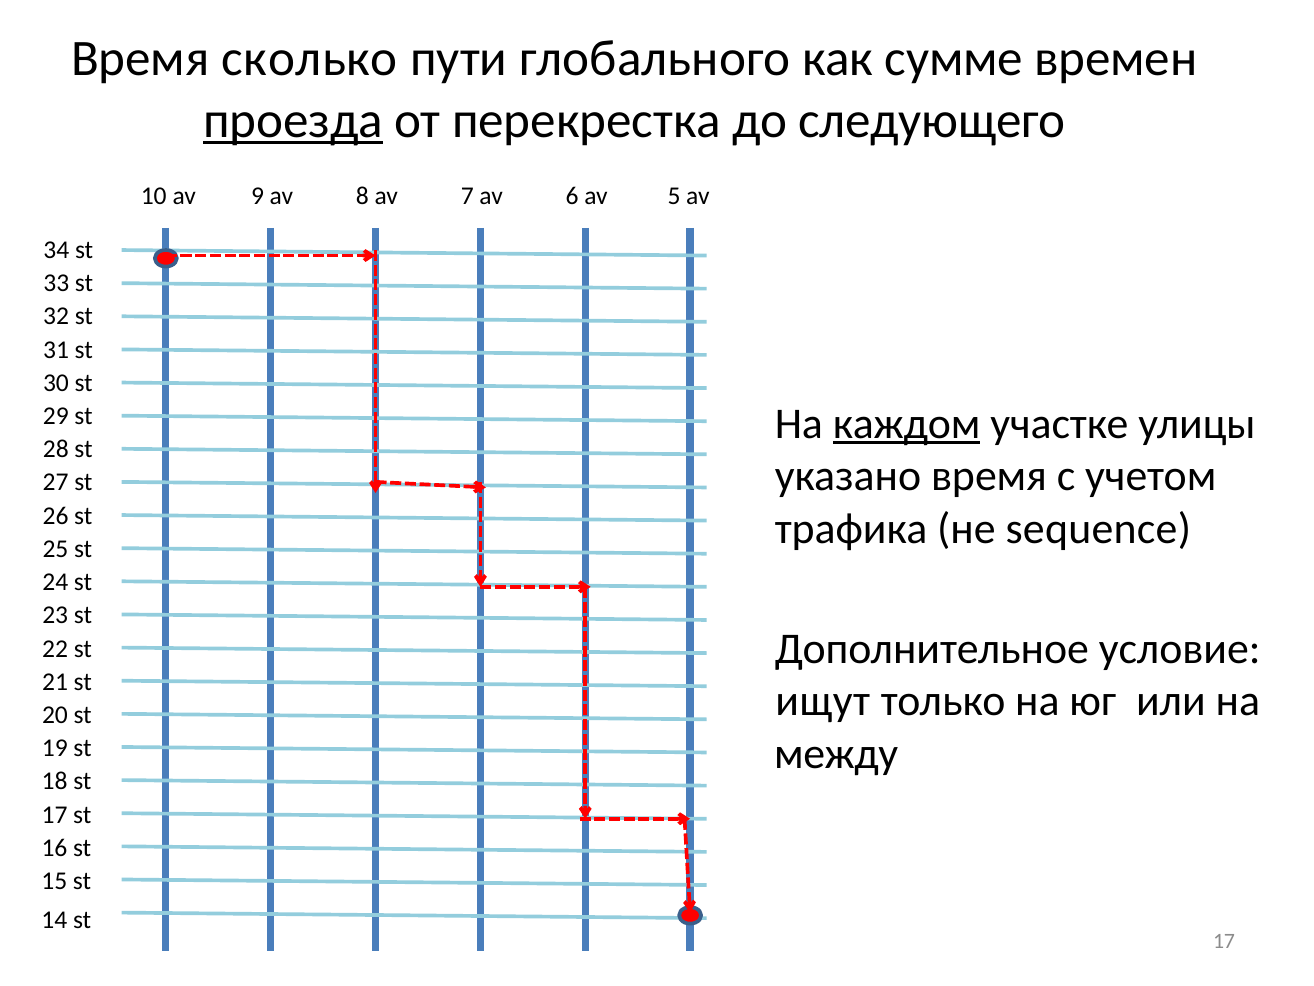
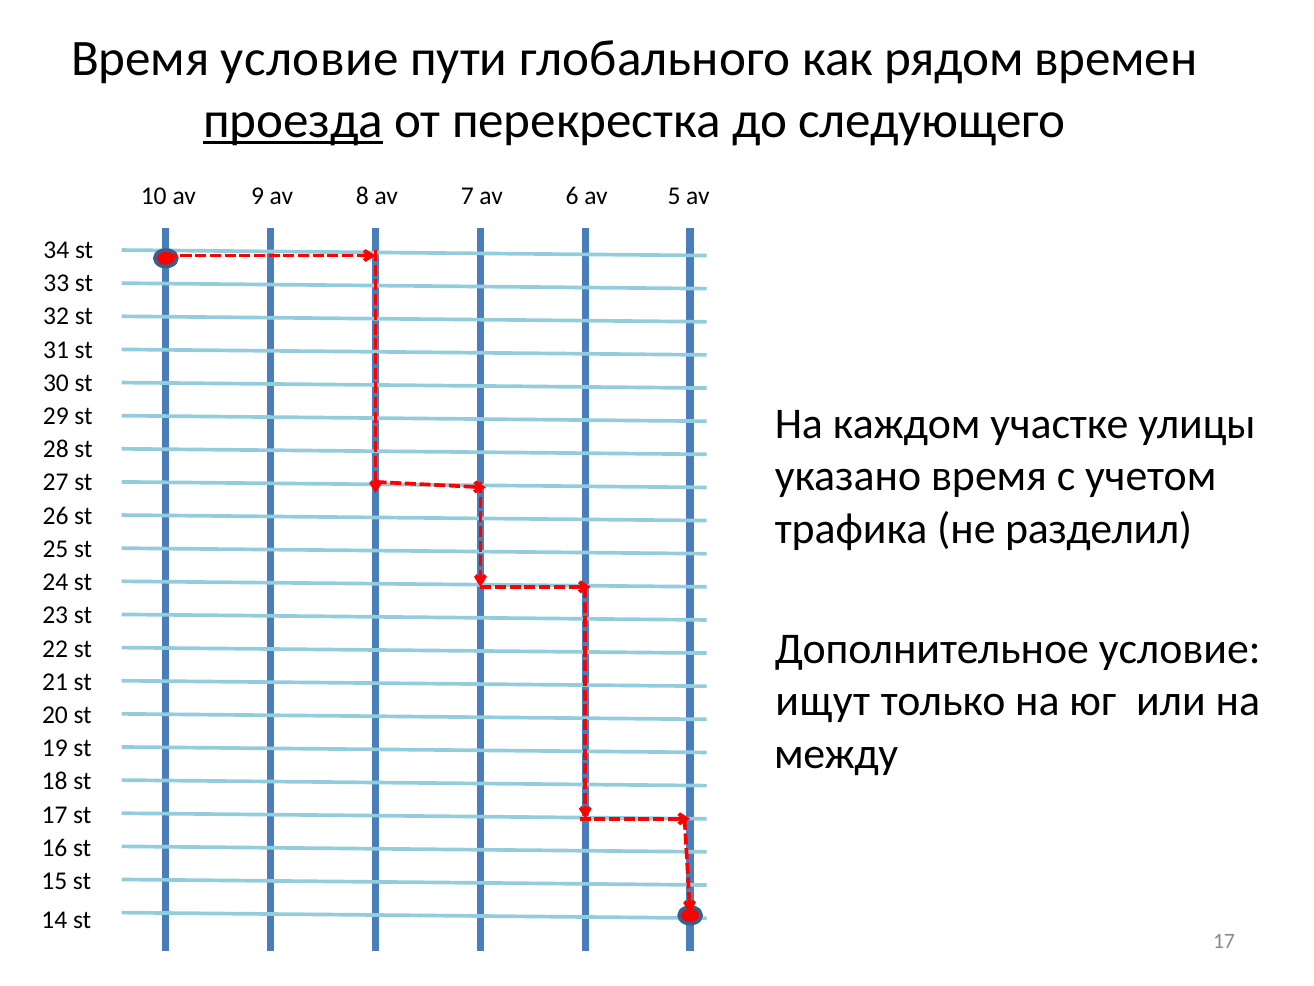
Время сколько: сколько -> условие
сумме: сумме -> рядом
каждом underline: present -> none
sequence: sequence -> разделил
